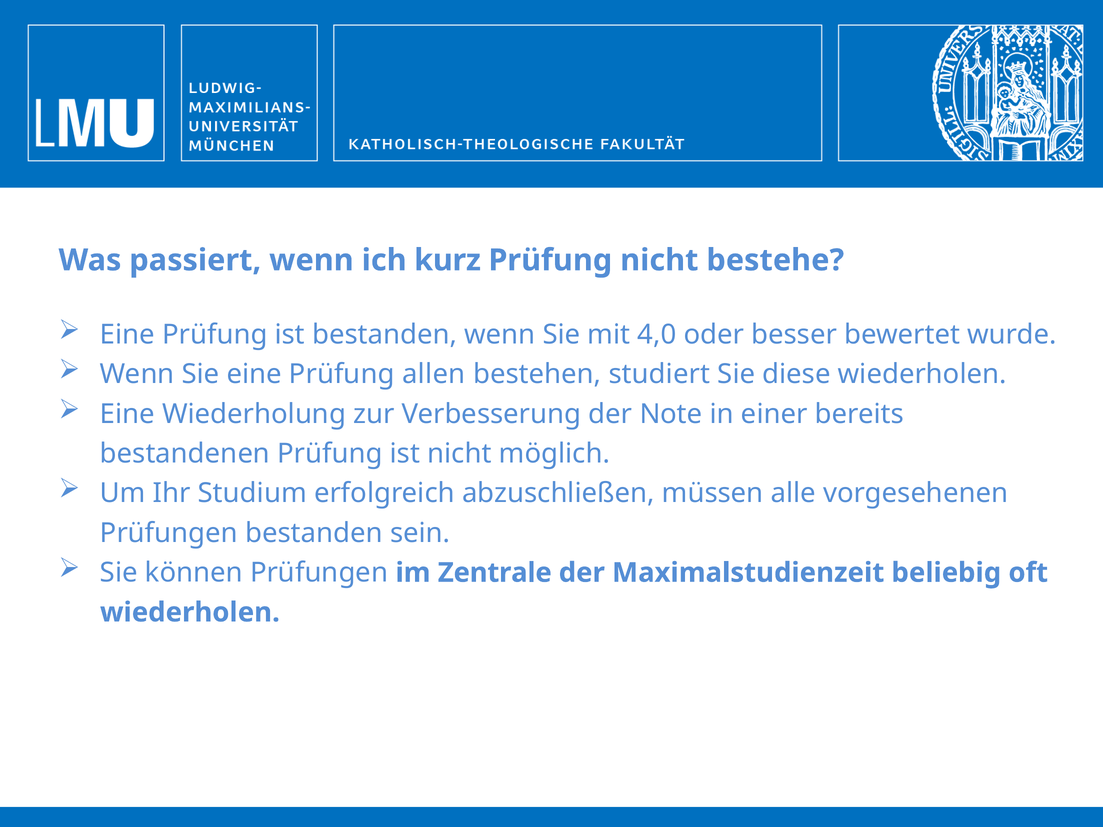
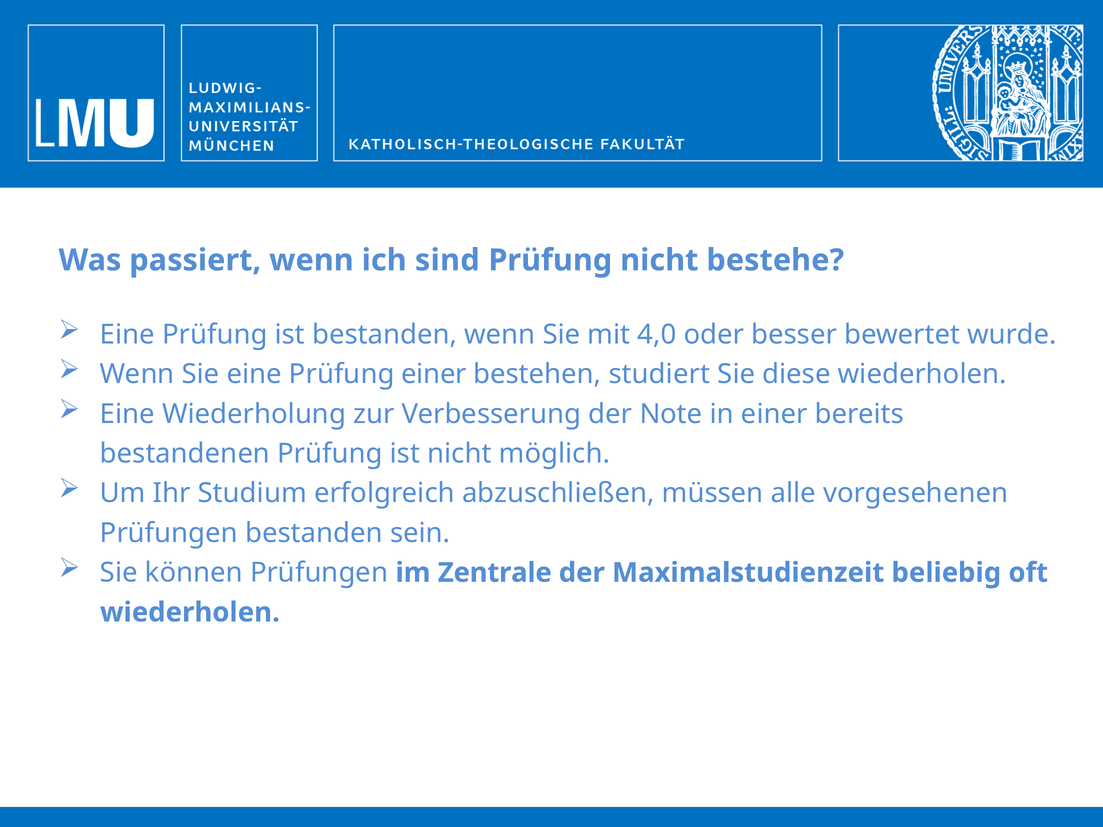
kurz: kurz -> sind
Prüfung allen: allen -> einer
